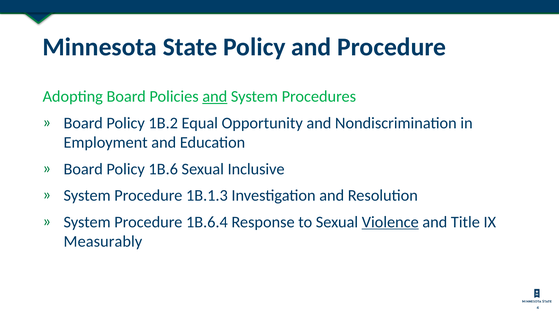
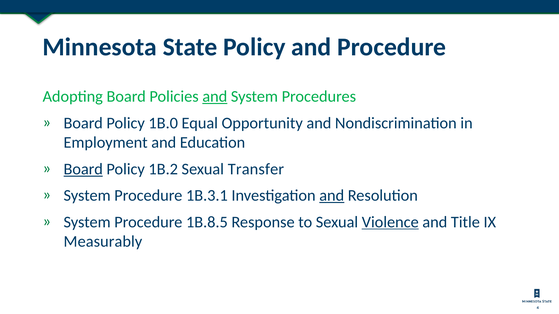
1B.2: 1B.2 -> 1B.0
Board at (83, 169) underline: none -> present
1B.6: 1B.6 -> 1B.2
Inclusive: Inclusive -> Transfer
1B.1.3: 1B.1.3 -> 1B.3.1
and at (332, 196) underline: none -> present
1B.6.4: 1B.6.4 -> 1B.8.5
